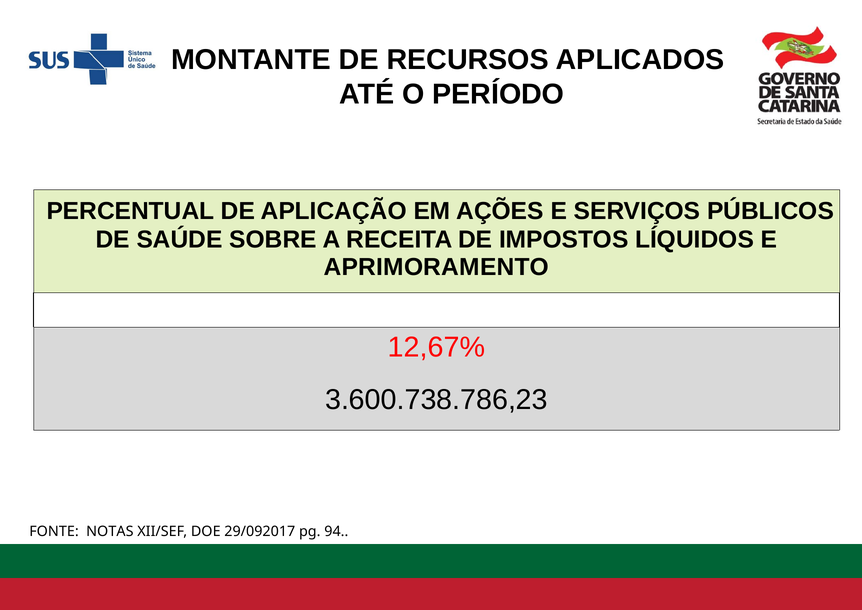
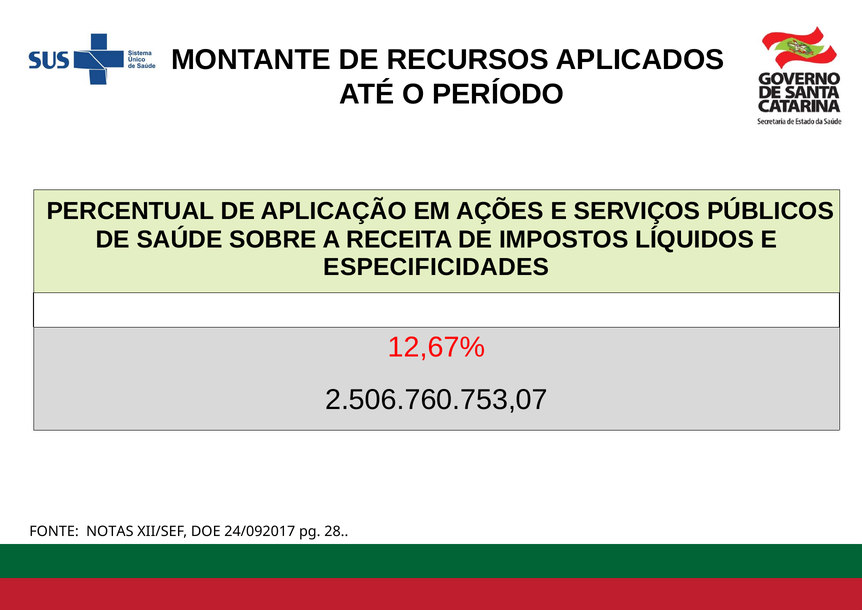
APRIMORAMENTO: APRIMORAMENTO -> ESPECIFICIDADES
3.600.738.786,23: 3.600.738.786,23 -> 2.506.760.753,07
29/092017: 29/092017 -> 24/092017
94: 94 -> 28
